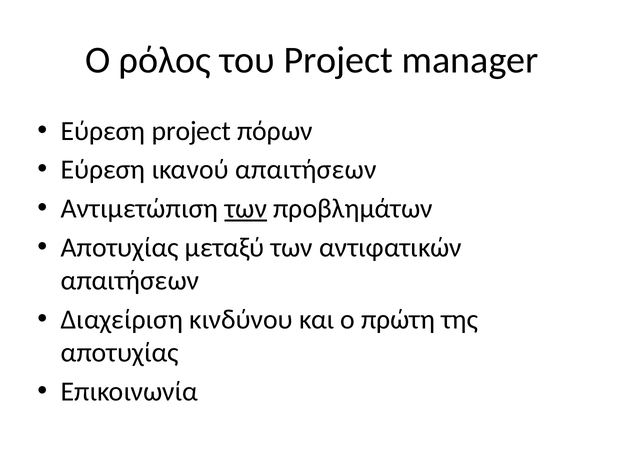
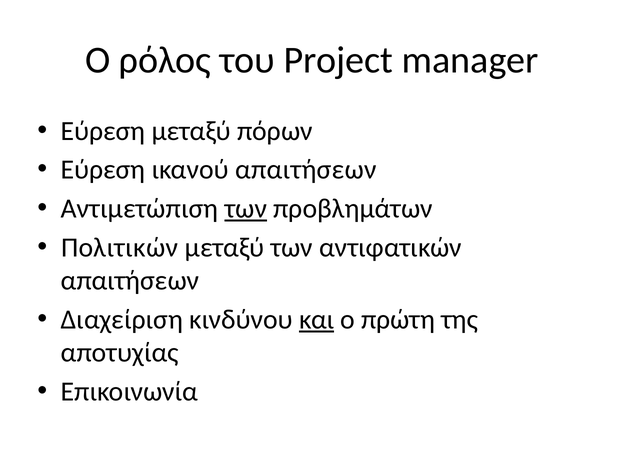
Εύρεση project: project -> μεταξύ
Αποτυχίας at (120, 247): Αποτυχίας -> Πολιτικών
και underline: none -> present
